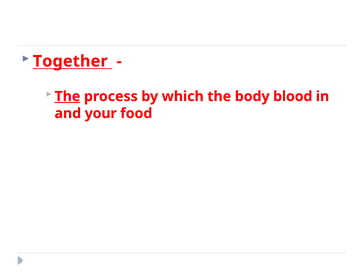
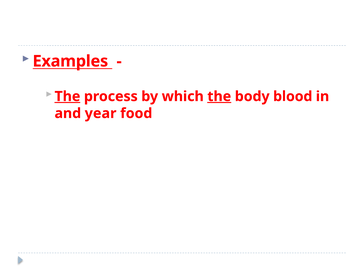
Together: Together -> Examples
the at (219, 96) underline: none -> present
your: your -> year
